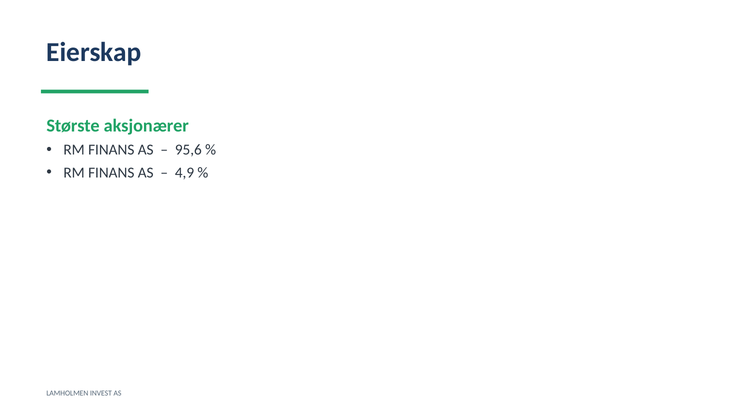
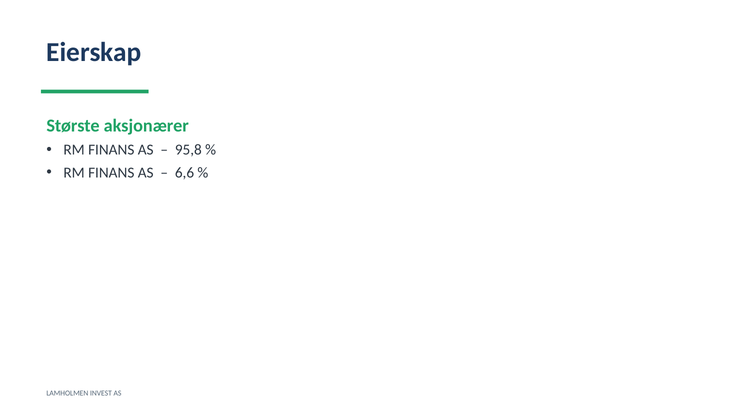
95,6: 95,6 -> 95,8
4,9: 4,9 -> 6,6
